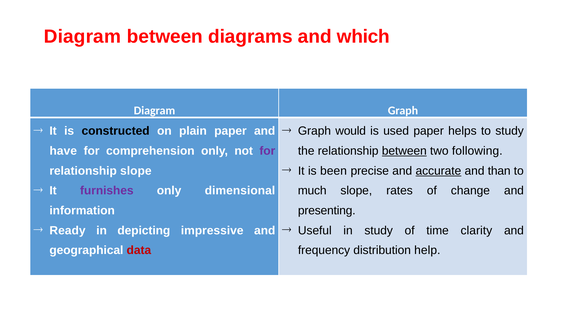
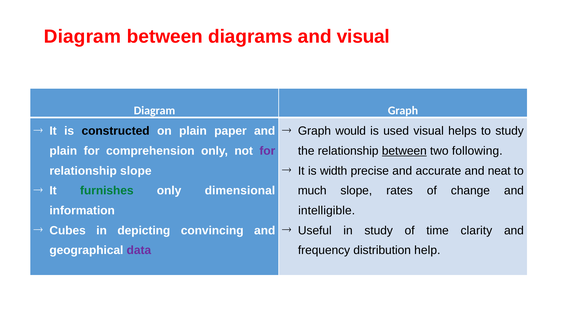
and which: which -> visual
used paper: paper -> visual
have at (63, 151): have -> plain
been: been -> width
accurate underline: present -> none
than: than -> neat
furnishes colour: purple -> green
presenting: presenting -> intelligible
Ready: Ready -> Cubes
impressive: impressive -> convincing
data colour: red -> purple
